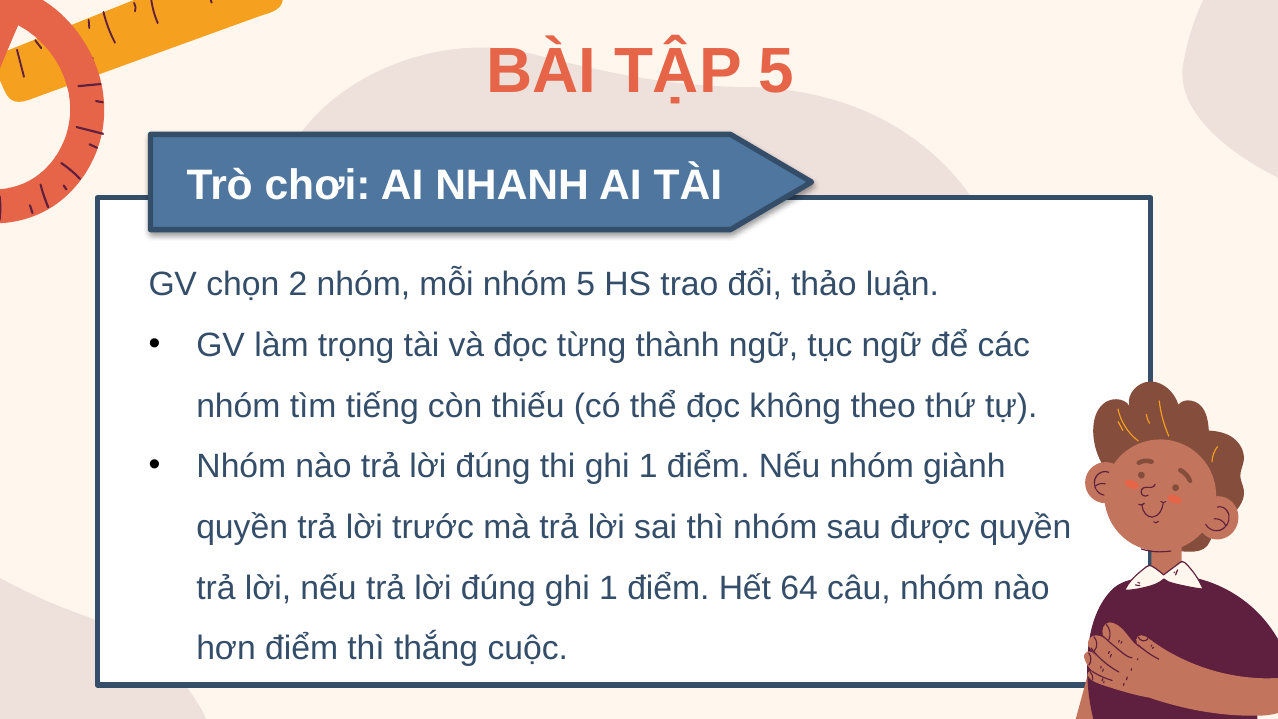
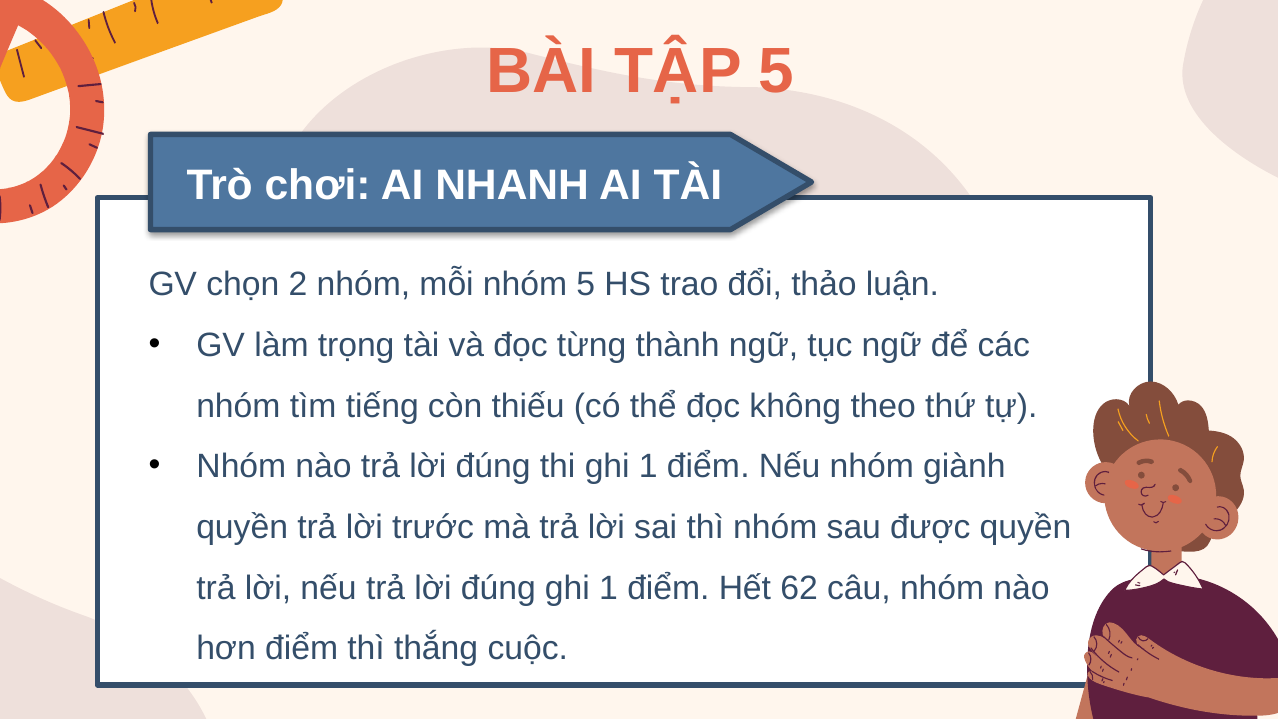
64: 64 -> 62
